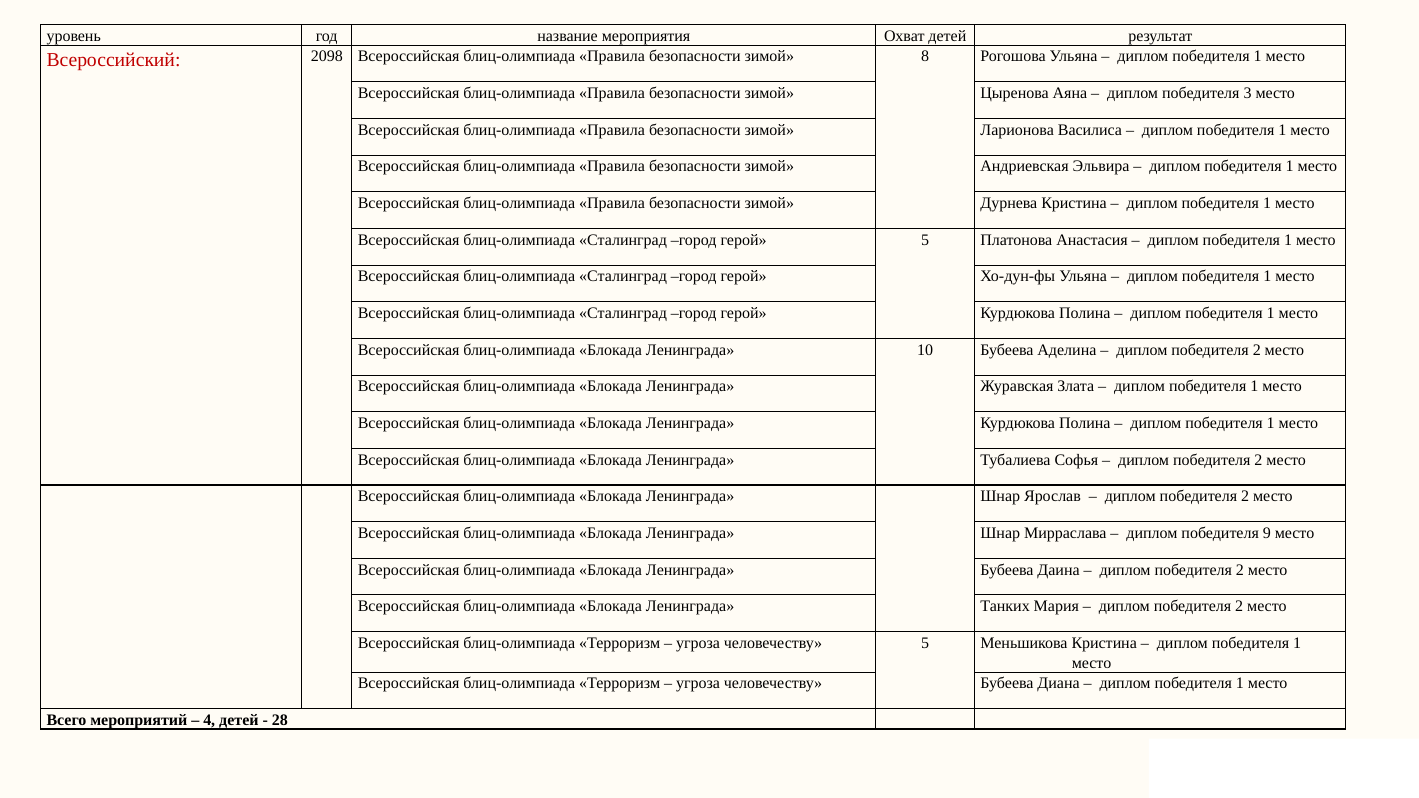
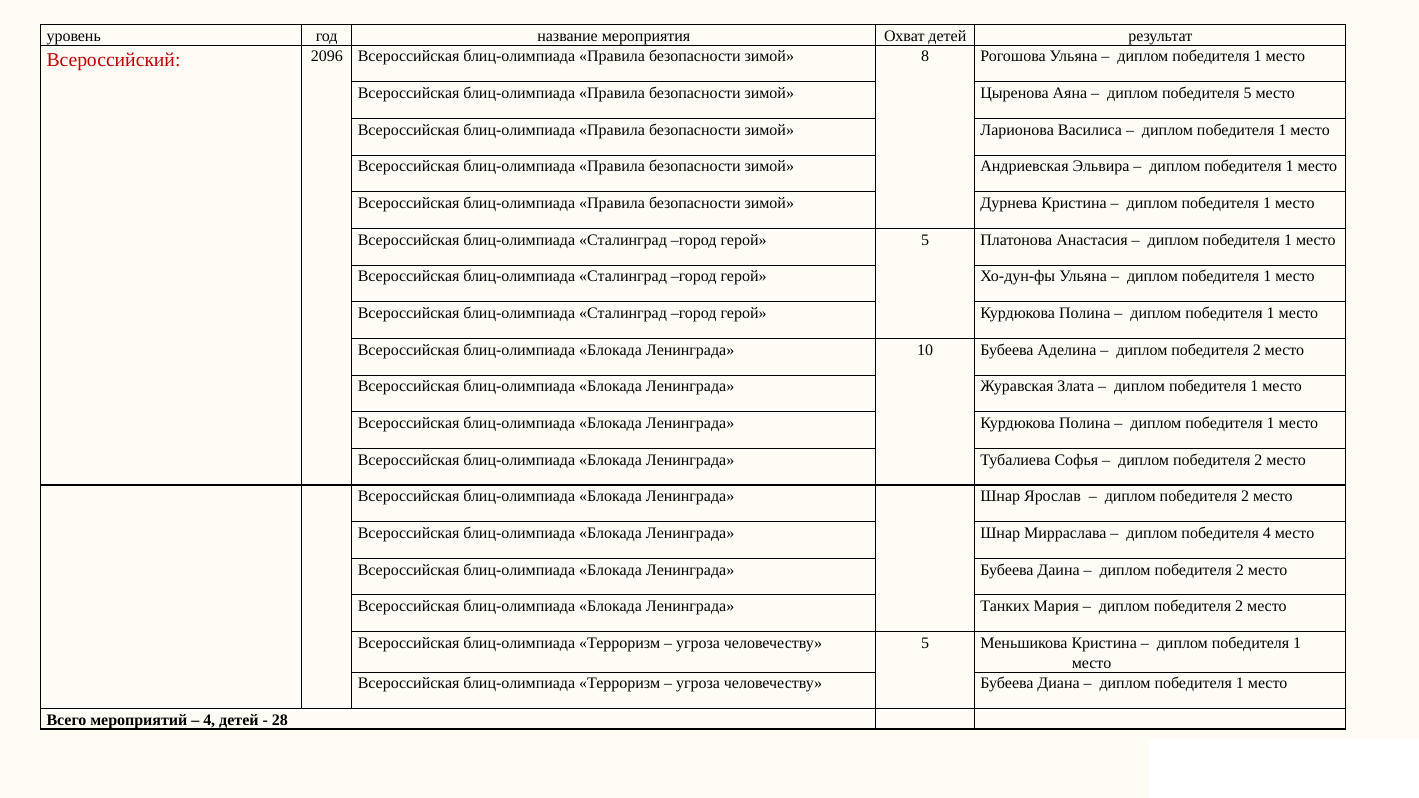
2098: 2098 -> 2096
победителя 3: 3 -> 5
победителя 9: 9 -> 4
